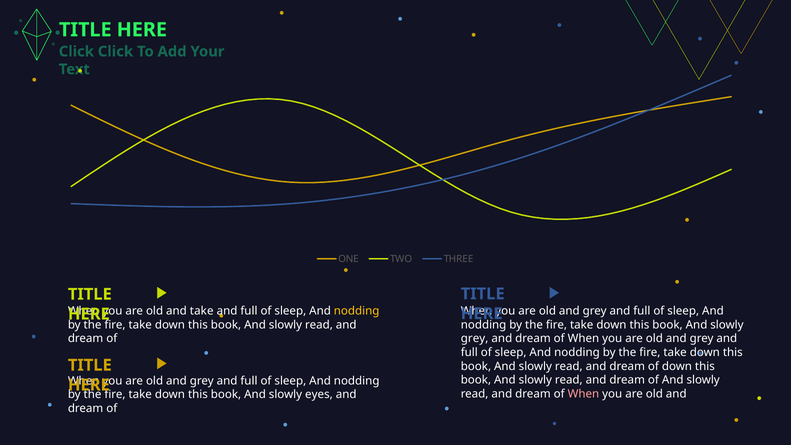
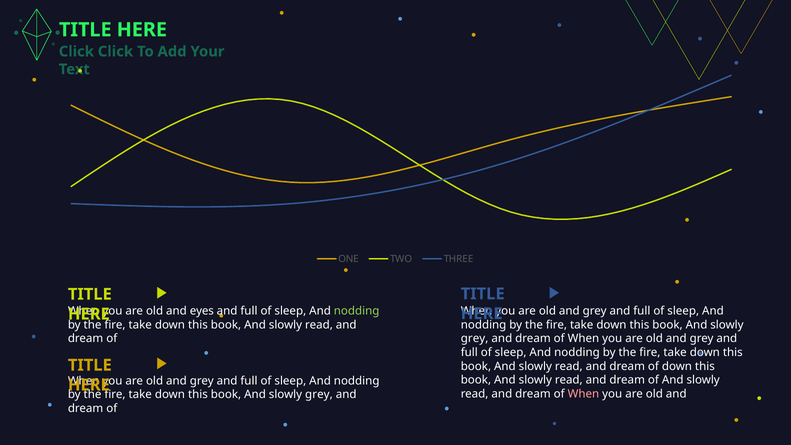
and take: take -> eyes
nodding at (357, 311) colour: yellow -> light green
eyes at (319, 395): eyes -> grey
